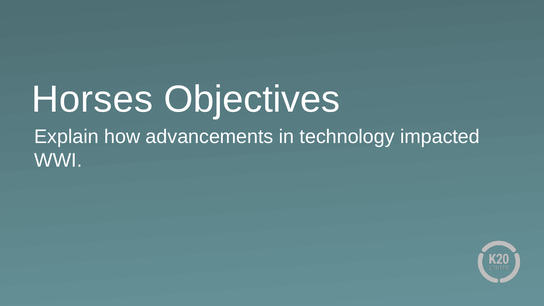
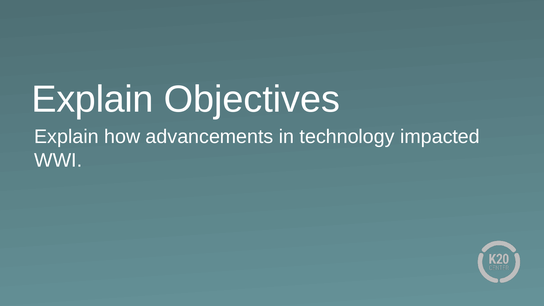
Horses at (92, 99): Horses -> Explain
